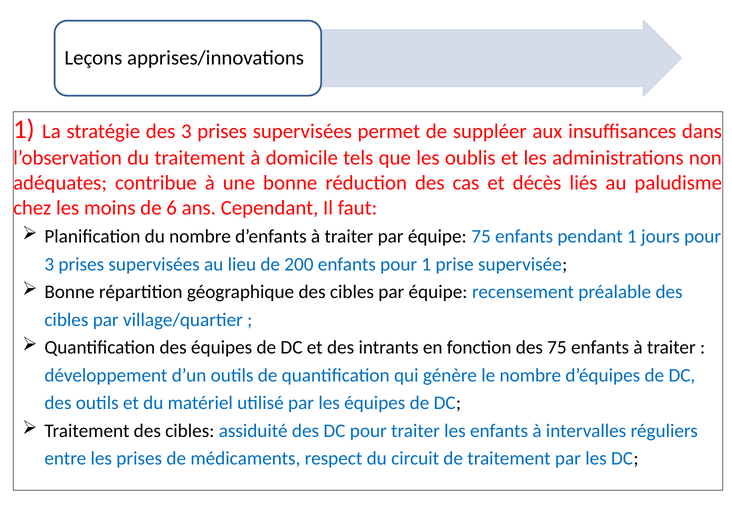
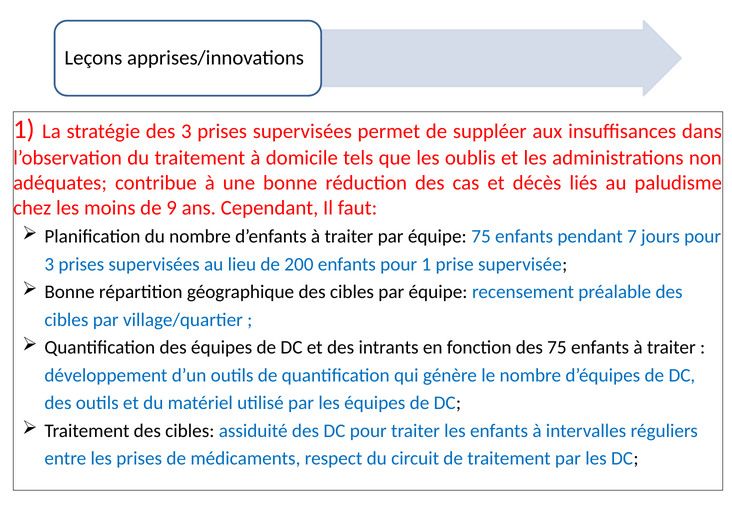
6: 6 -> 9
pendant 1: 1 -> 7
